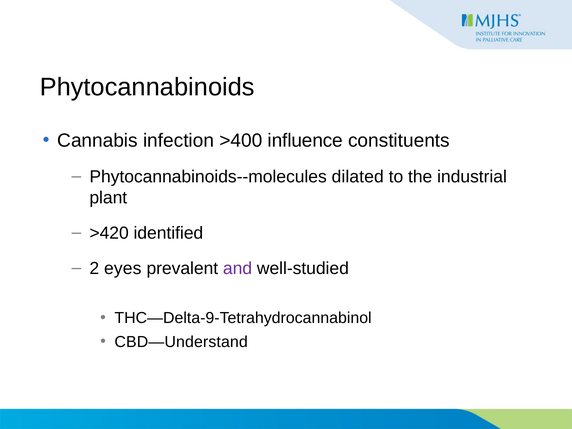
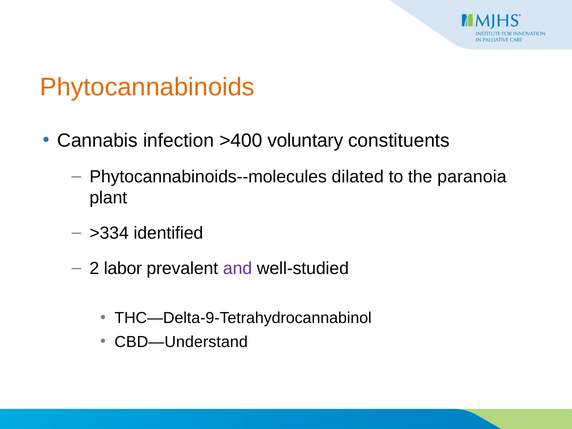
Phytocannabinoids colour: black -> orange
influence: influence -> voluntary
industrial: industrial -> paranoia
>420: >420 -> >334
eyes: eyes -> labor
